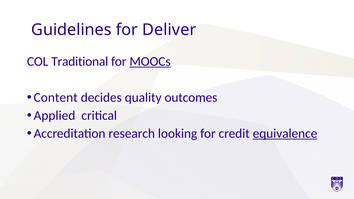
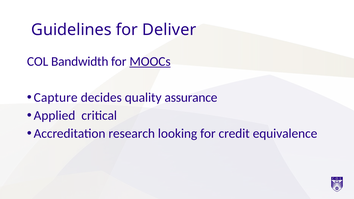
Traditional: Traditional -> Bandwidth
Content: Content -> Capture
outcomes: outcomes -> assurance
equivalence underline: present -> none
